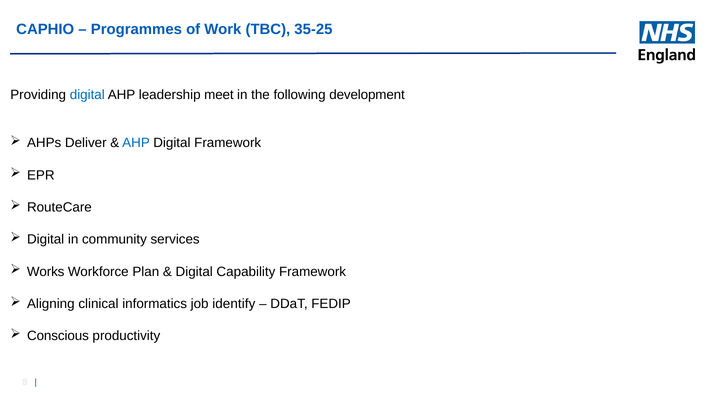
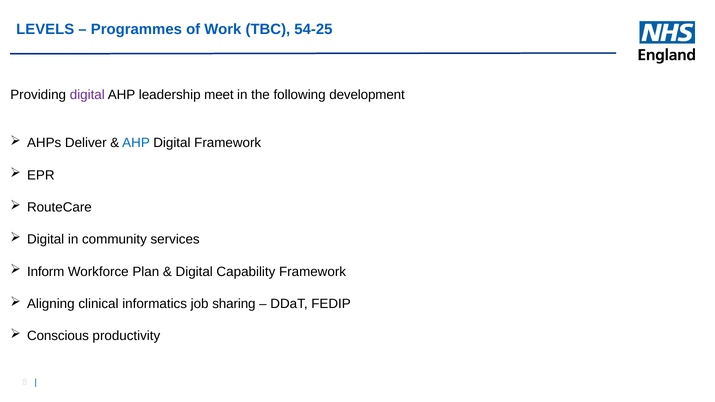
CAPHIO: CAPHIO -> LEVELS
35-25: 35-25 -> 54-25
digital at (87, 95) colour: blue -> purple
Works: Works -> Inform
identify: identify -> sharing
